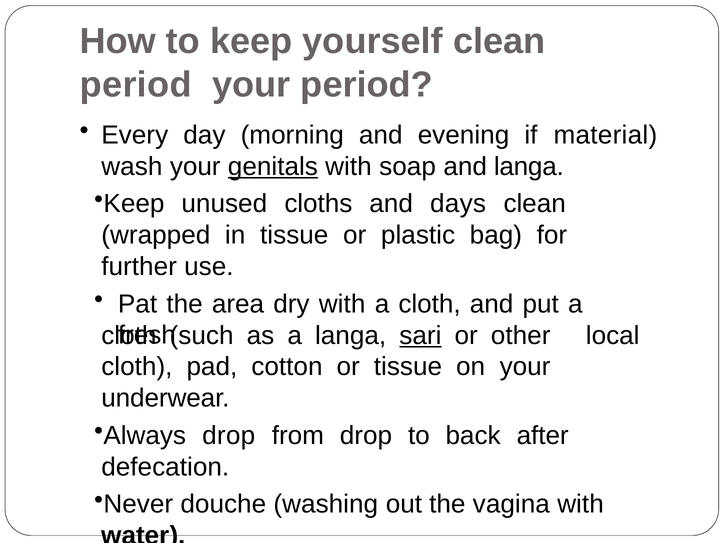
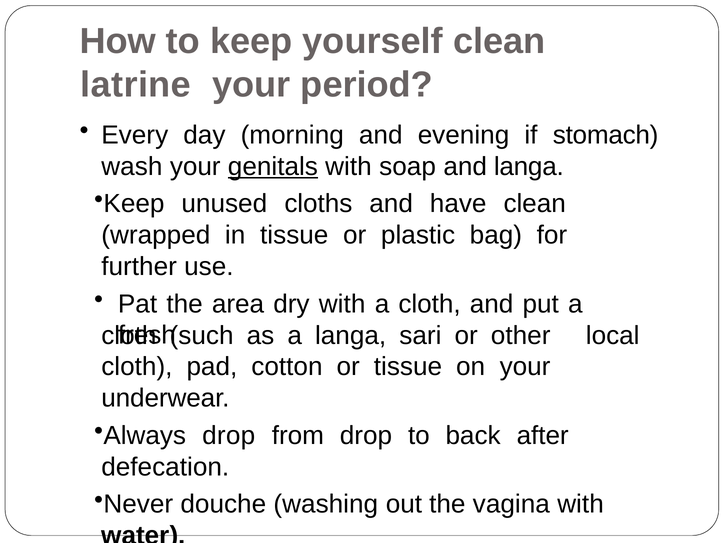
period at (136, 85): period -> latrine
material: material -> stomach
days: days -> have
sari underline: present -> none
